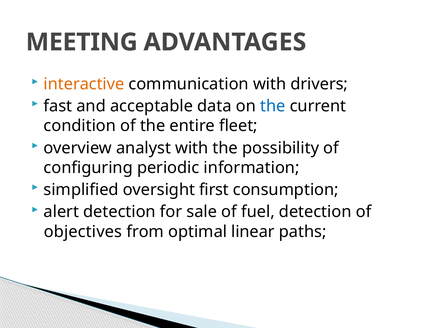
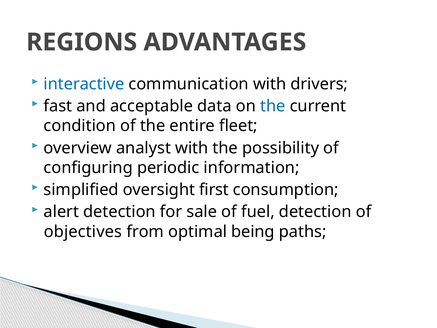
MEETING: MEETING -> REGIONS
interactive colour: orange -> blue
linear: linear -> being
